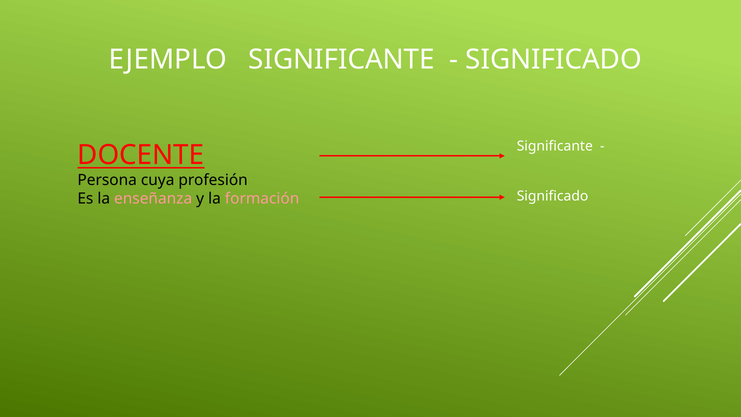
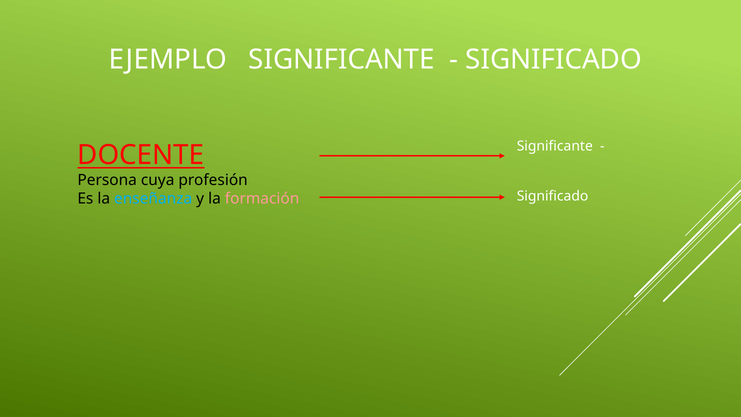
enseñanza colour: pink -> light blue
